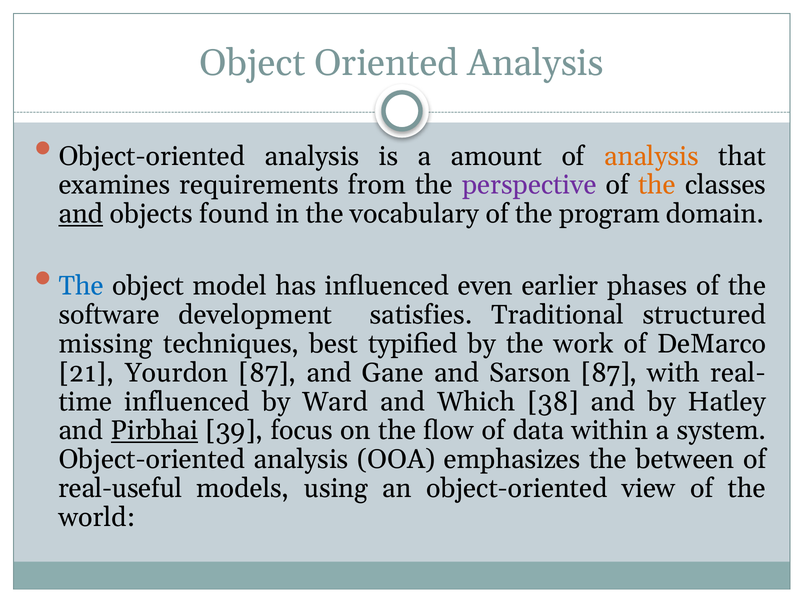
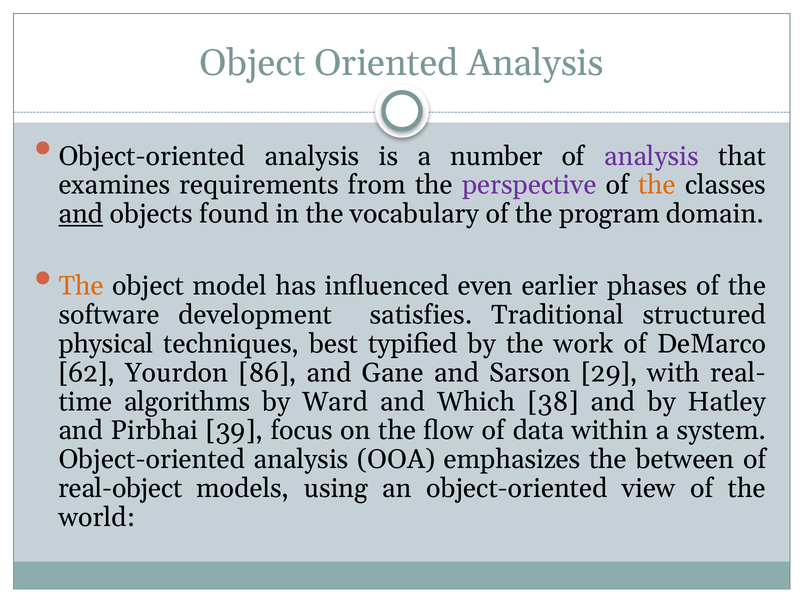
amount: amount -> number
analysis at (652, 156) colour: orange -> purple
The at (81, 286) colour: blue -> orange
missing: missing -> physical
21: 21 -> 62
Yourdon 87: 87 -> 86
Sarson 87: 87 -> 29
influenced at (187, 402): influenced -> algorithms
Pirbhai underline: present -> none
real-useful: real-useful -> real-object
